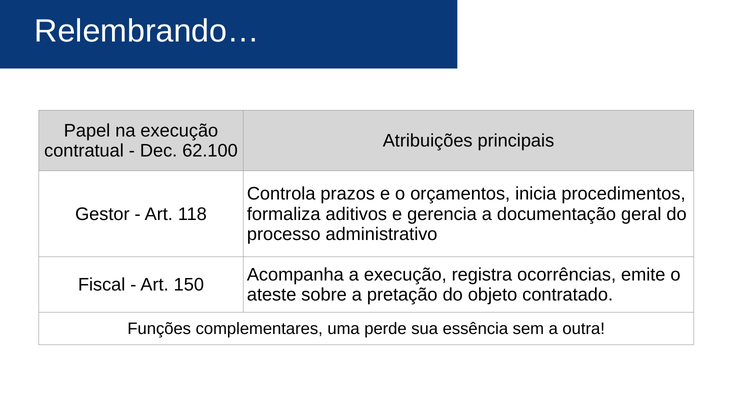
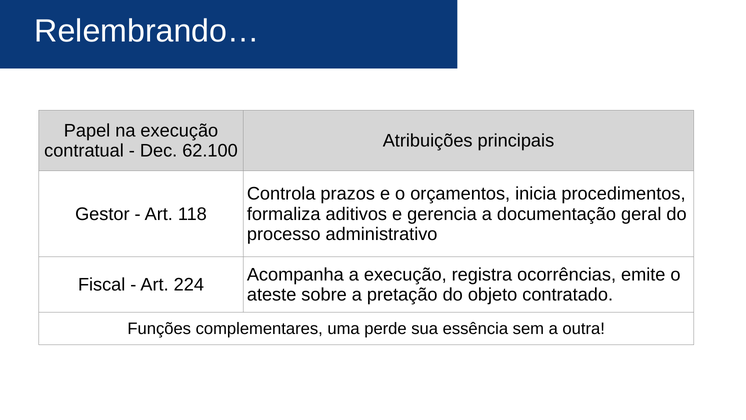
150: 150 -> 224
